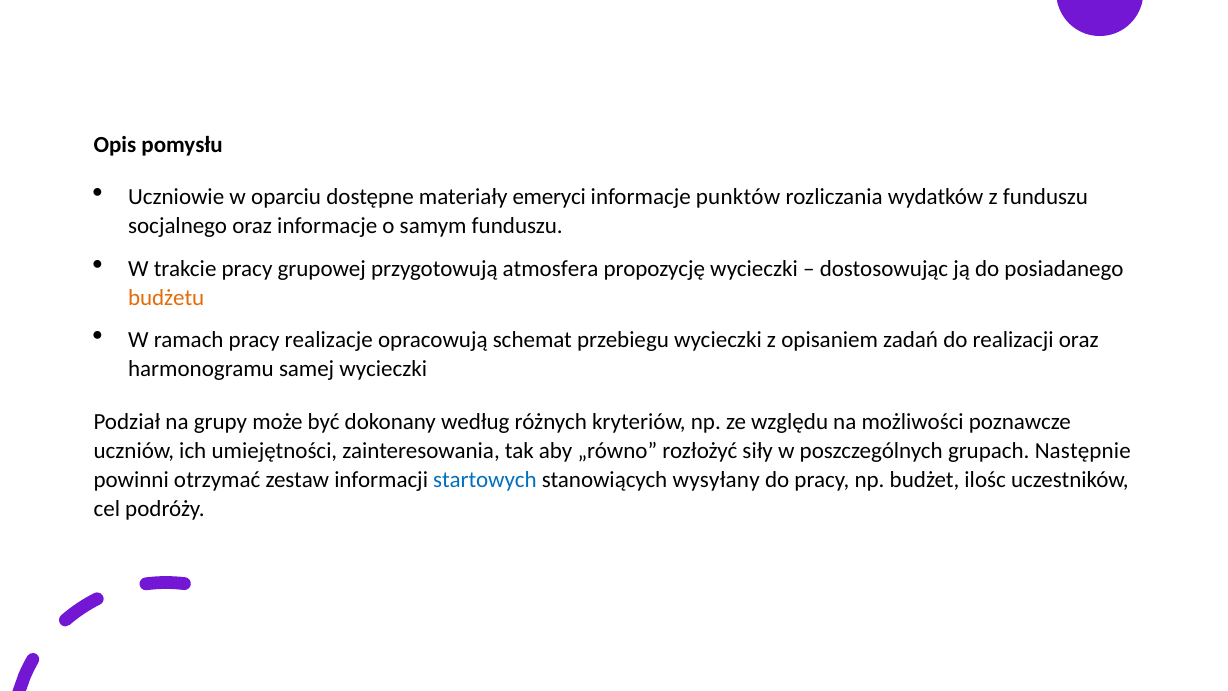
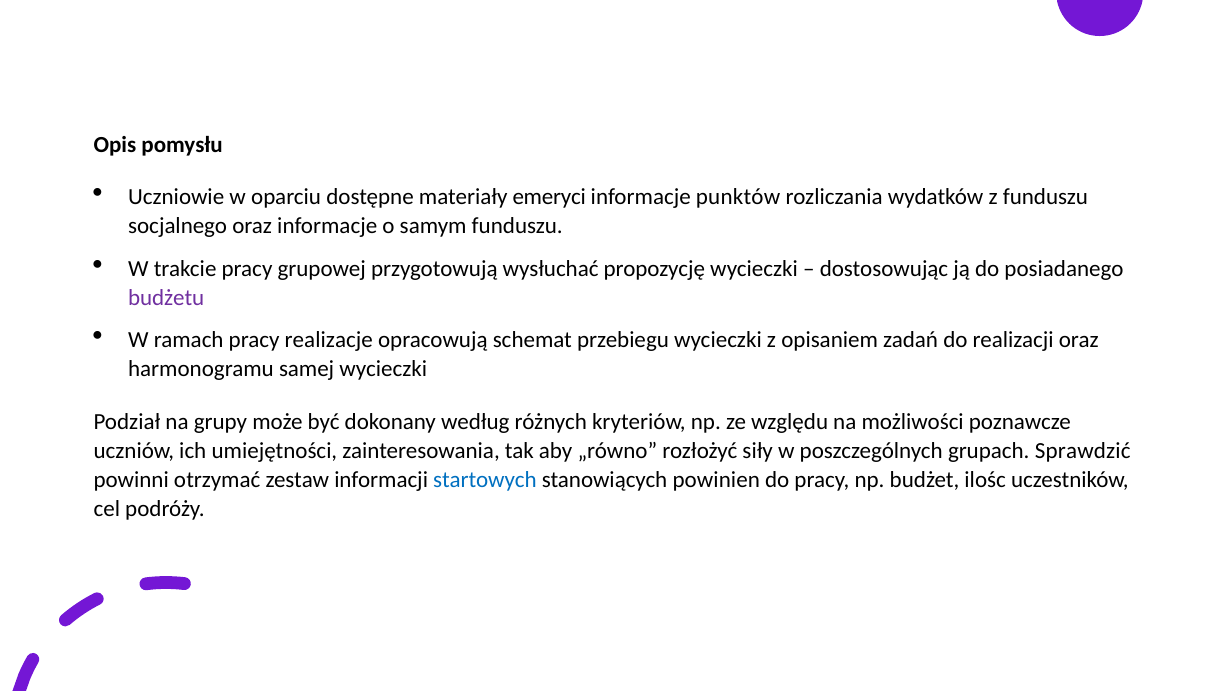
atmosfera: atmosfera -> wysłuchać
budżetu colour: orange -> purple
Następnie: Następnie -> Sprawdzić
wysyłany: wysyłany -> powinien
